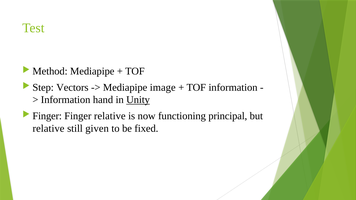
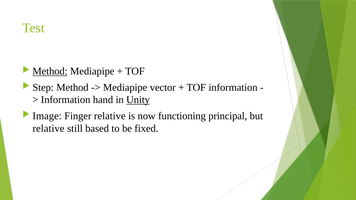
Method at (50, 71) underline: none -> present
Step Vectors: Vectors -> Method
image: image -> vector
Finger at (47, 116): Finger -> Image
given: given -> based
